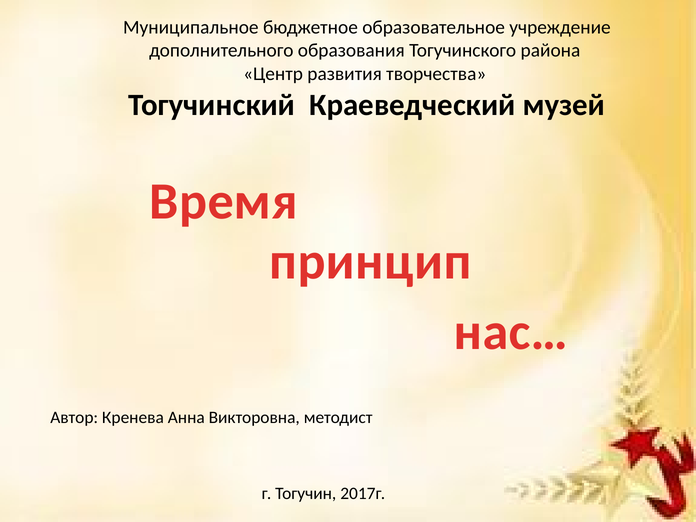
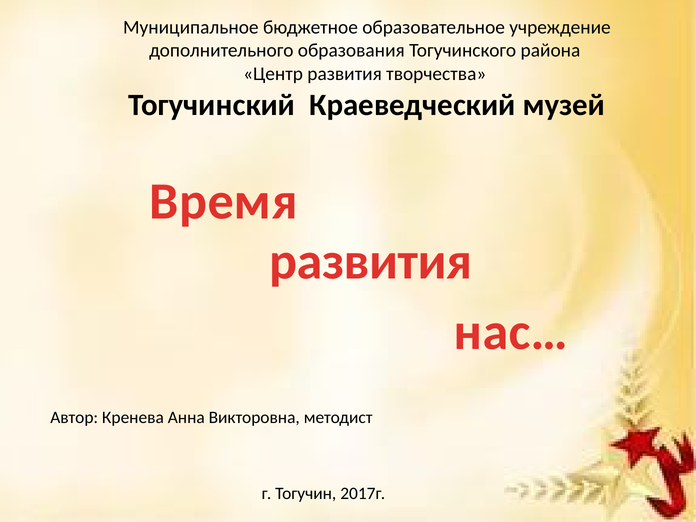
принцип at (370, 261): принцип -> развития
